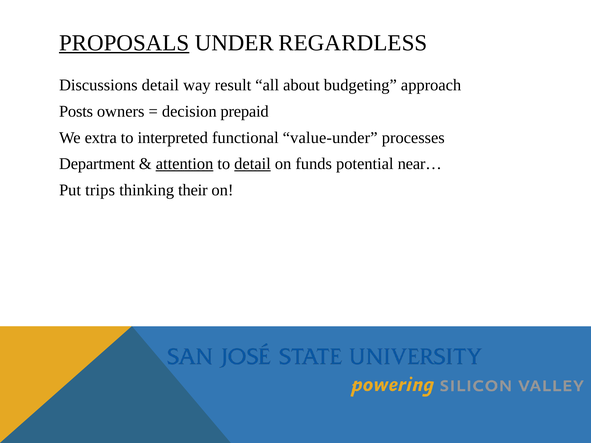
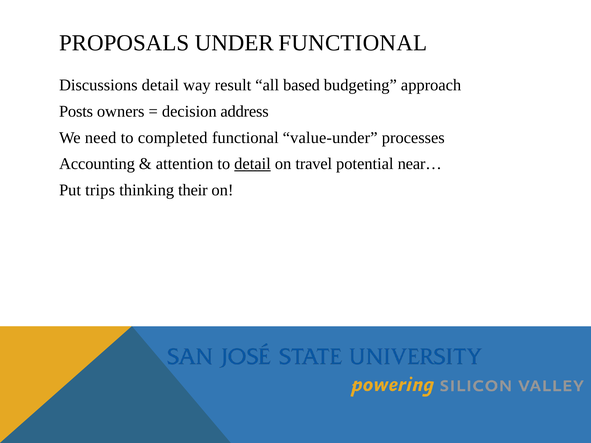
PROPOSALS underline: present -> none
UNDER REGARDLESS: REGARDLESS -> FUNCTIONAL
about: about -> based
prepaid: prepaid -> address
extra: extra -> need
interpreted: interpreted -> completed
Department: Department -> Accounting
attention underline: present -> none
funds: funds -> travel
